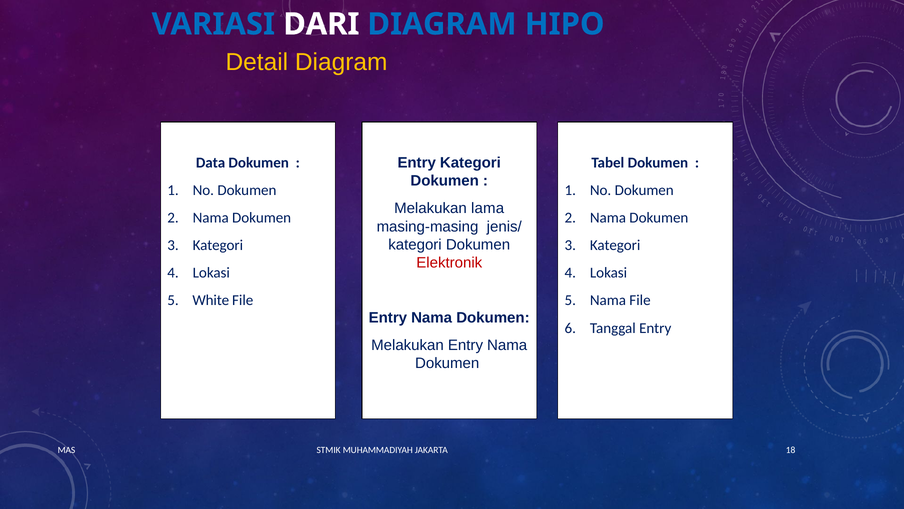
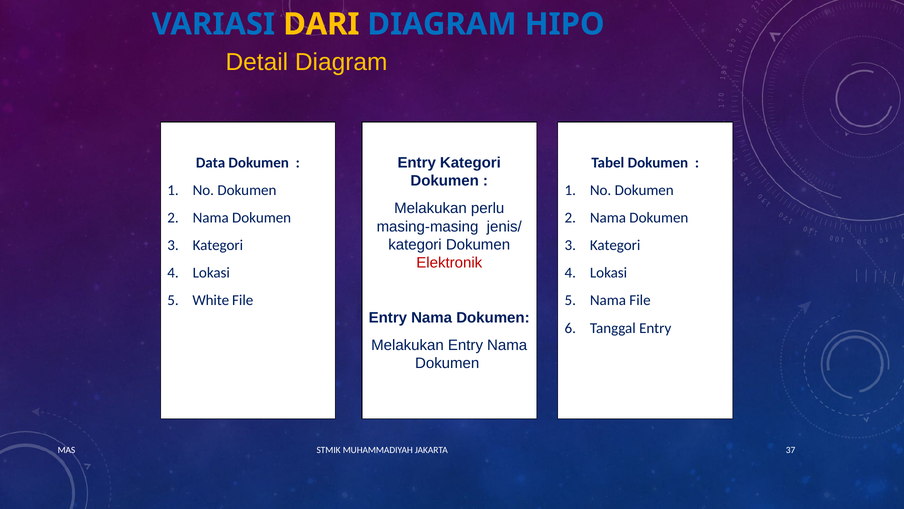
DARI colour: white -> yellow
lama: lama -> perlu
18: 18 -> 37
